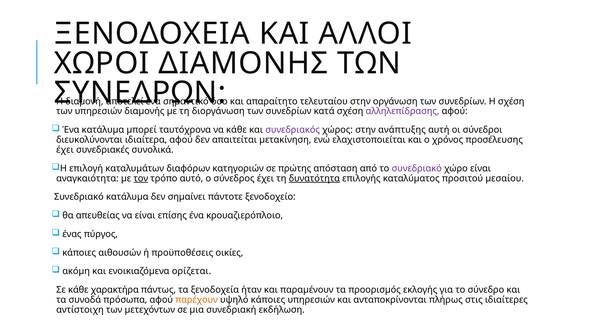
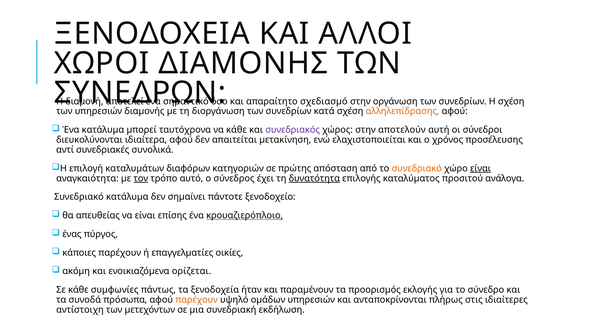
τελευταίου: τελευταίου -> σχεδιασµό
αλληλεπίδρασης colour: purple -> orange
ανάπτυξης: ανάπτυξης -> αποτελούν
έχει at (65, 150): έχει -> αντί
συνεδριακό at (417, 168) colour: purple -> orange
είναι at (480, 168) underline: none -> present
µεσαίου: µεσαίου -> ανάλογα
κρουαζιερόπλοιο underline: none -> present
κάποιες αιθουσών: αιθουσών -> παρέχουν
προϋποθέσεις: προϋποθέσεις -> επαγγελµατίες
χαρακτήρα: χαρακτήρα -> συµφωνίες
υψηλό κάποιες: κάποιες -> οµάδων
